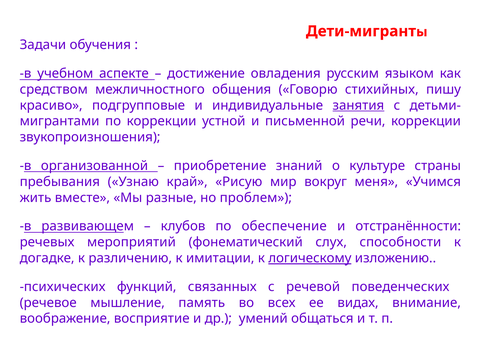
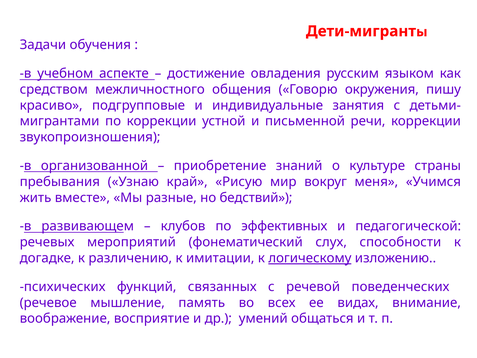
стихийных: стихийных -> окружения
занятия underline: present -> none
проблем: проблем -> бедствий
обеспечение: обеспечение -> эффективных
отстранённости: отстранённости -> педагогической
